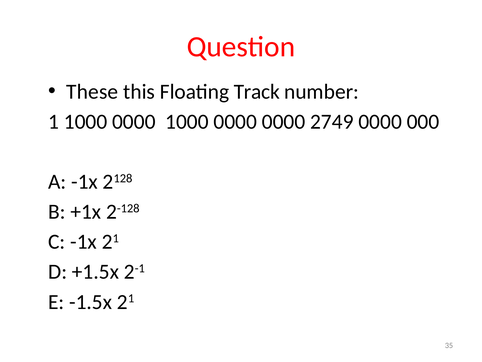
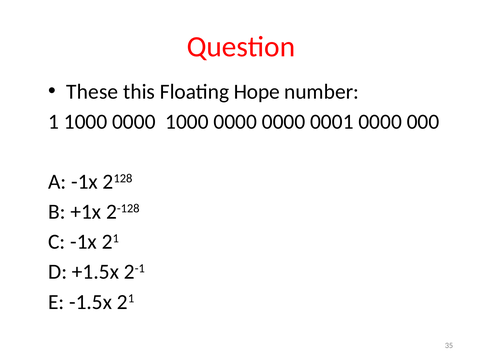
Track: Track -> Hope
2749: 2749 -> 0001
